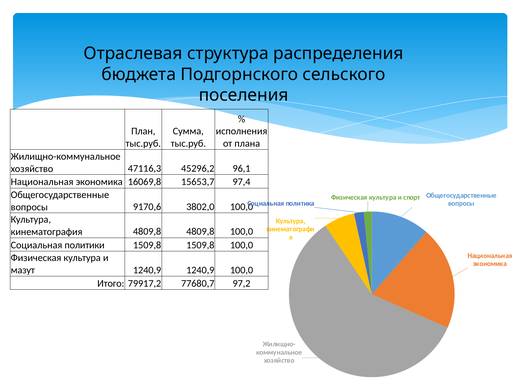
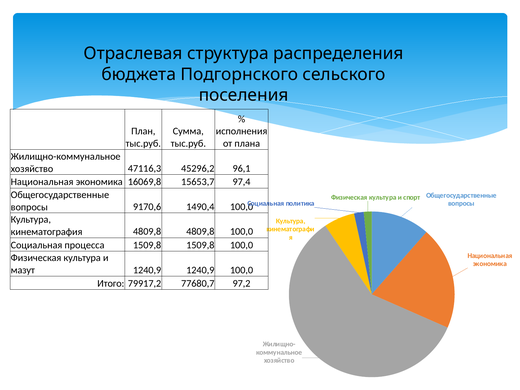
3802,0: 3802,0 -> 1490,4
политики: политики -> процесса
